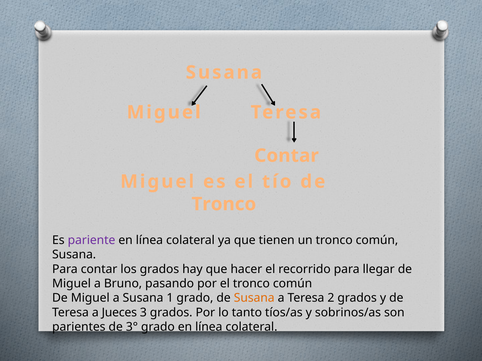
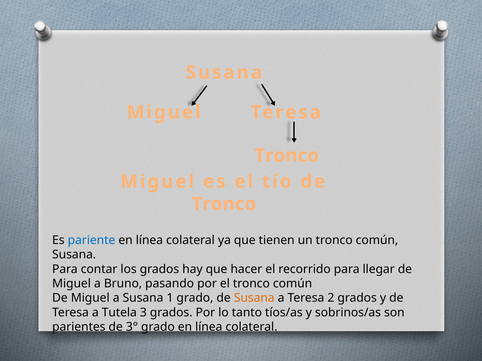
Contar at (287, 156): Contar -> Tronco
pariente colour: purple -> blue
Jueces: Jueces -> Tutela
